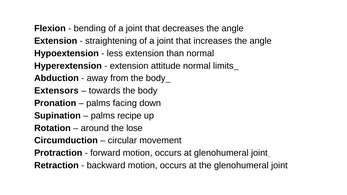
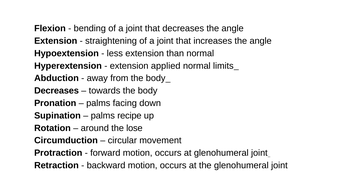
attitude: attitude -> applied
Extensors at (56, 91): Extensors -> Decreases
